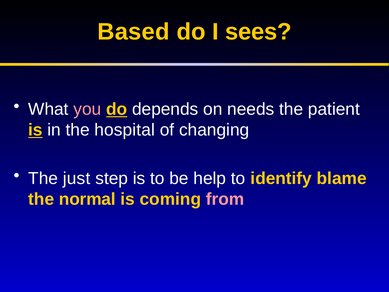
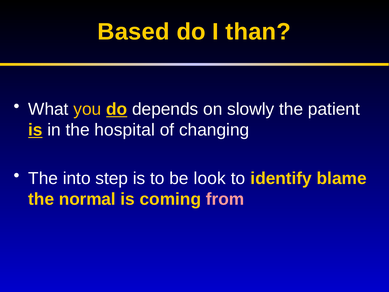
sees: sees -> than
you colour: pink -> yellow
needs: needs -> slowly
just: just -> into
help: help -> look
